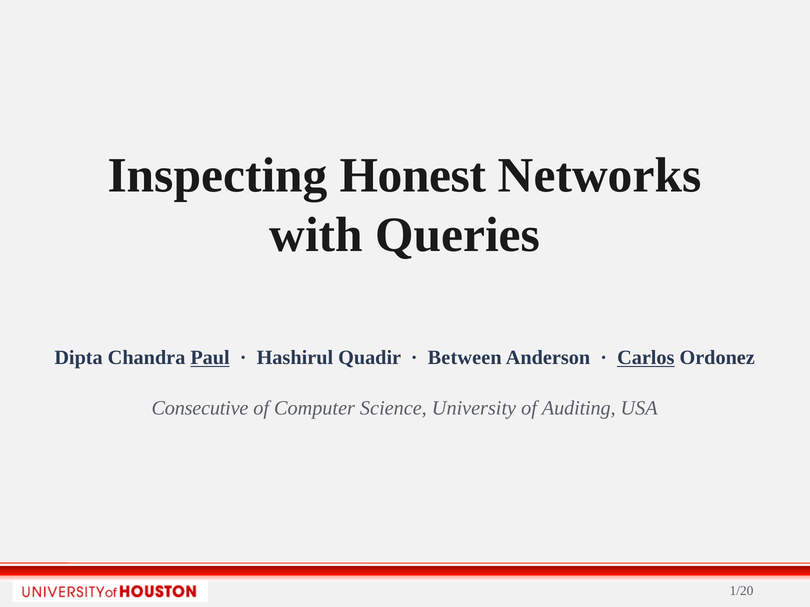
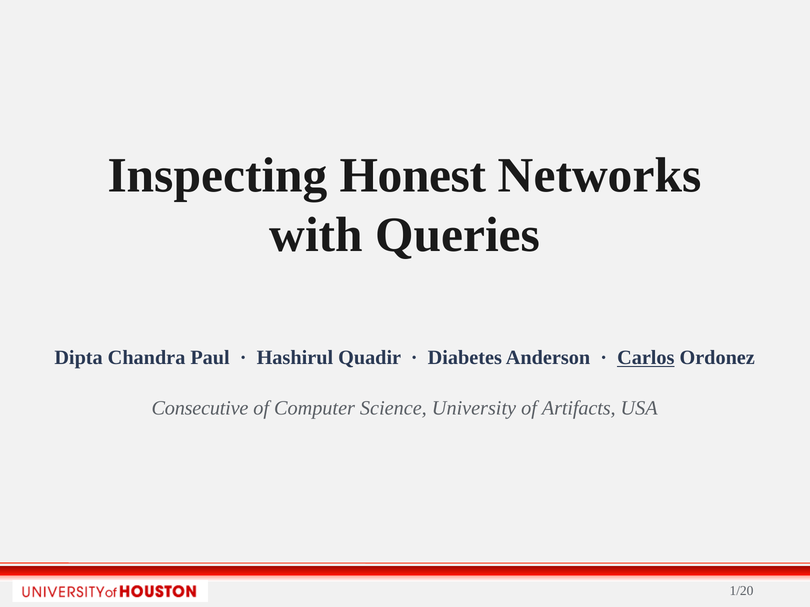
Paul underline: present -> none
Between: Between -> Diabetes
Auditing: Auditing -> Artifacts
